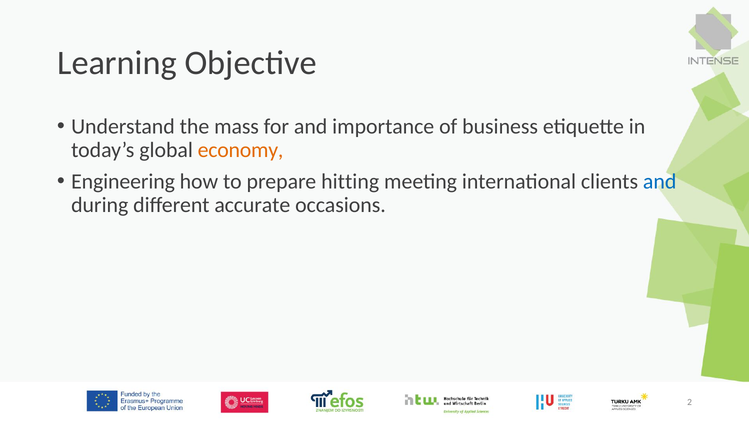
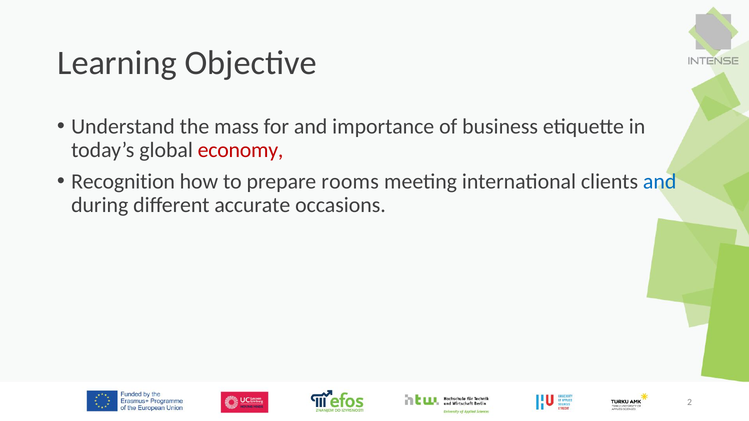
economy colour: orange -> red
Engineering: Engineering -> Recognition
hitting: hitting -> rooms
